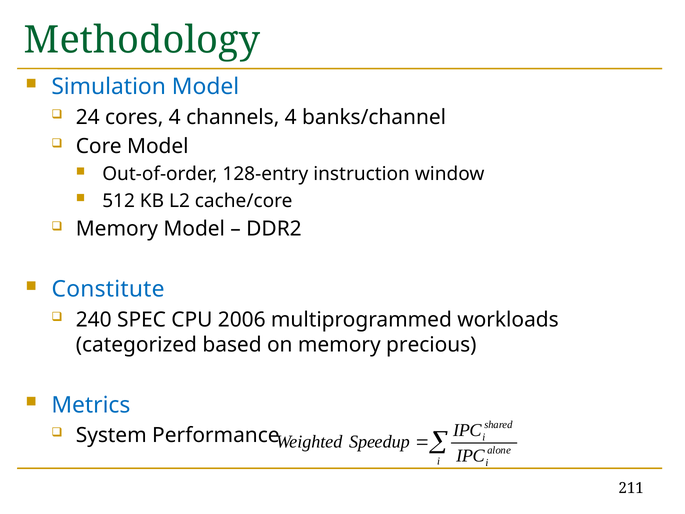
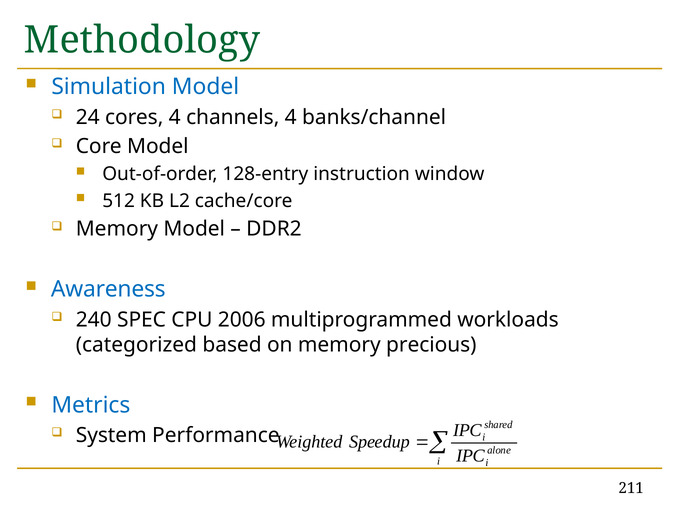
Constitute: Constitute -> Awareness
